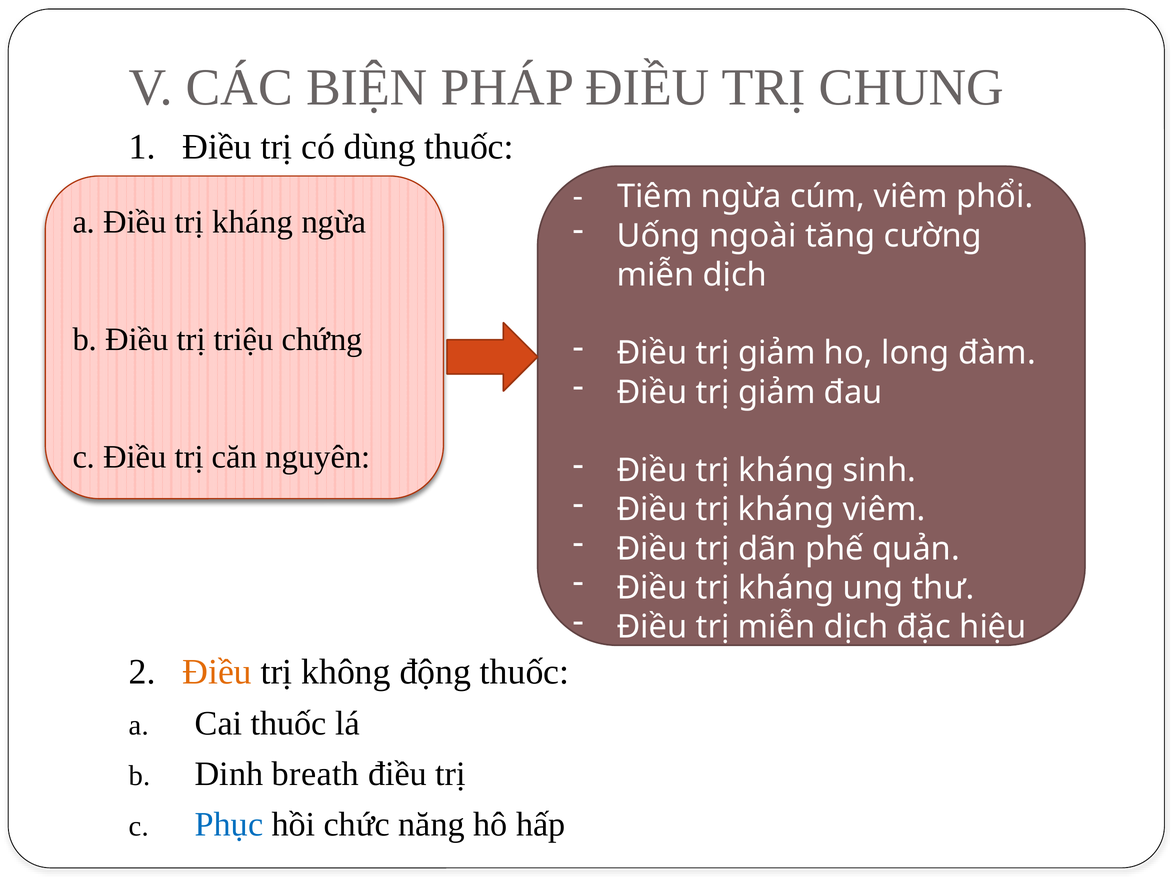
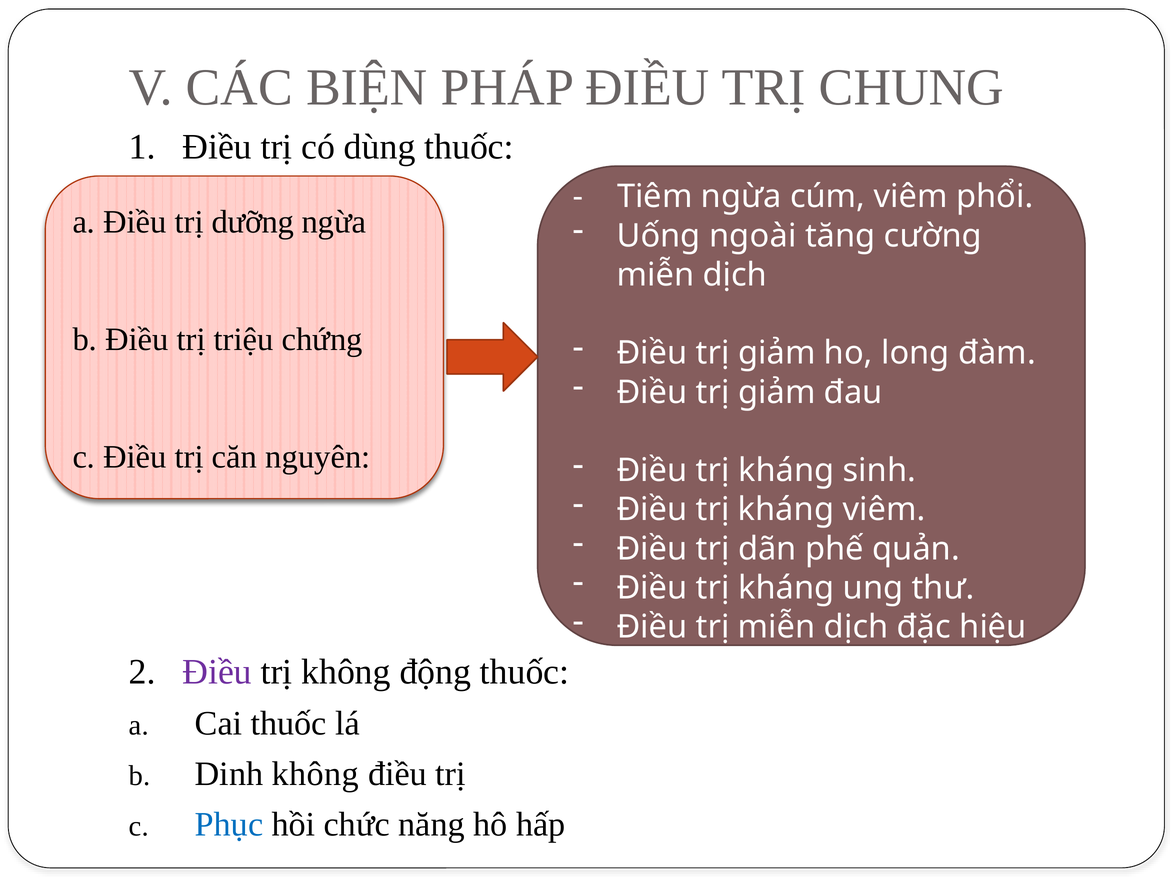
trị kháng: kháng -> dưỡng
Điều at (217, 672) colour: orange -> purple
Dinh breath: breath -> không
